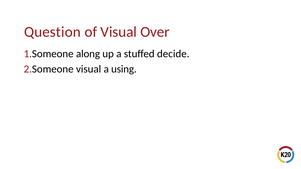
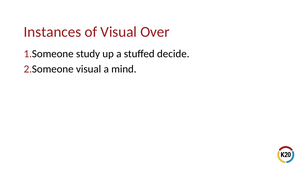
Question: Question -> Instances
along: along -> study
using: using -> mind
